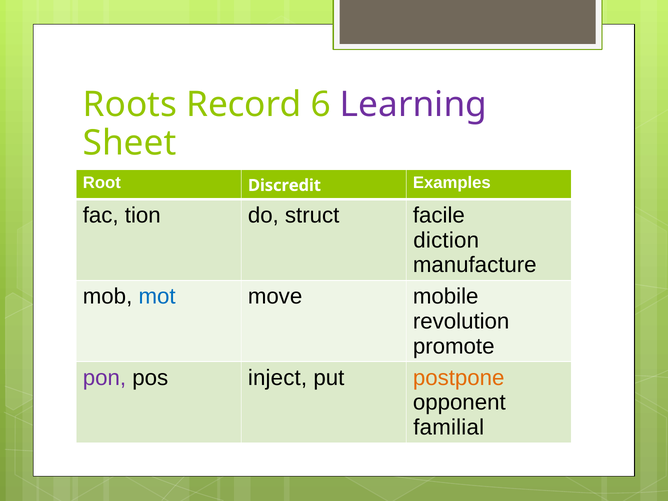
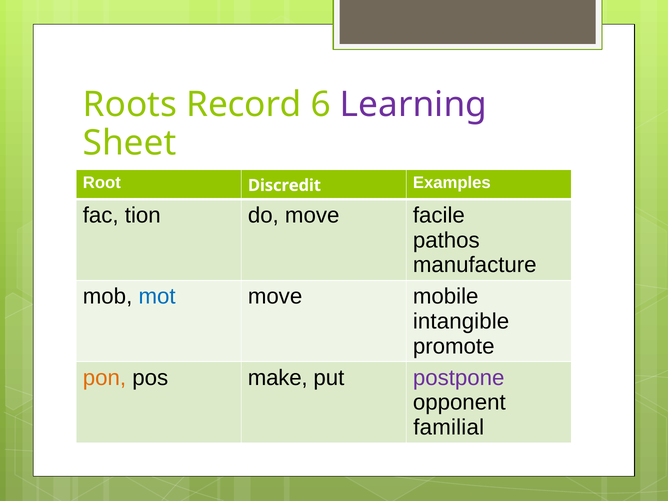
do struct: struct -> move
diction: diction -> pathos
revolution: revolution -> intangible
pon colour: purple -> orange
inject: inject -> make
postpone colour: orange -> purple
